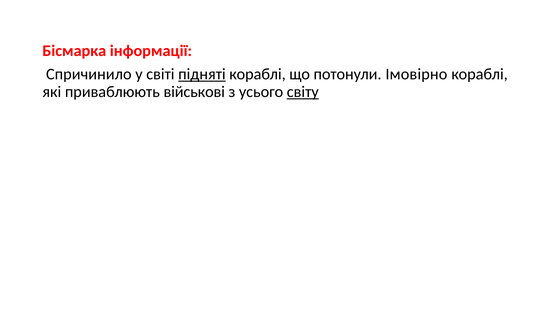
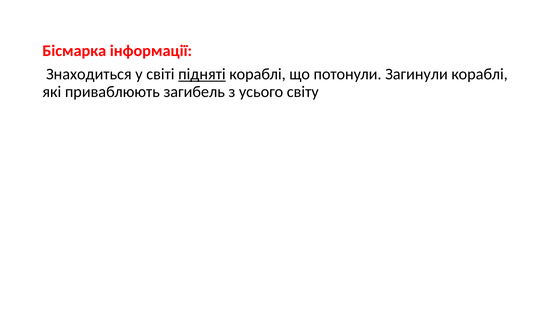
Спричинило: Спричинило -> Знаходиться
Імовірно: Імовірно -> Загинули
військові: військові -> загибель
світу underline: present -> none
